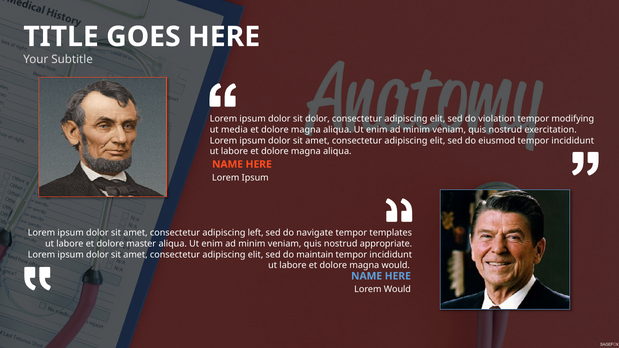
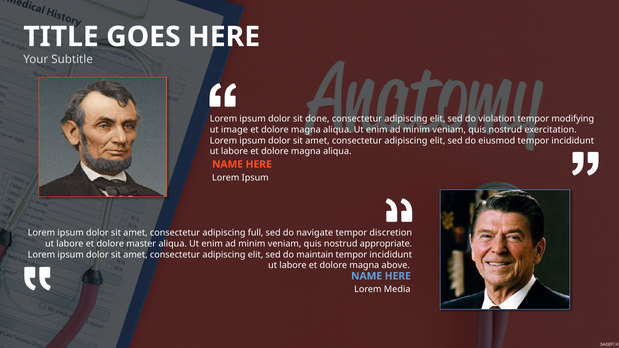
sit dolor: dolor -> done
media: media -> image
left: left -> full
templates: templates -> discretion
magna would: would -> above
Lorem Would: Would -> Media
